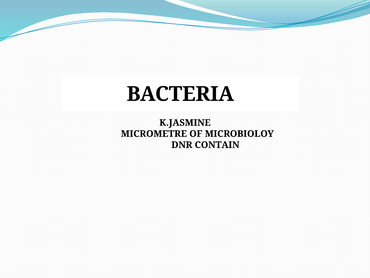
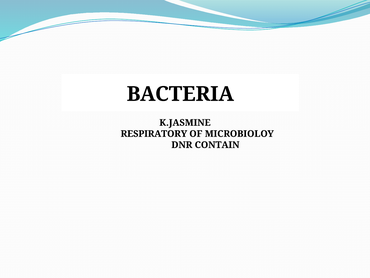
MICROMETRE: MICROMETRE -> RESPIRATORY
